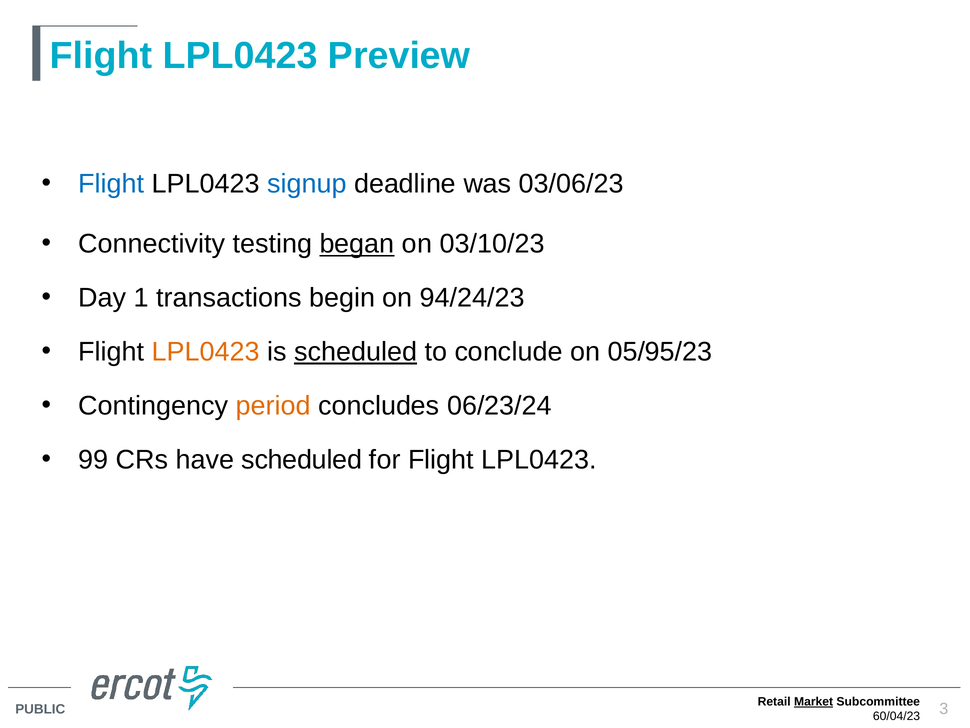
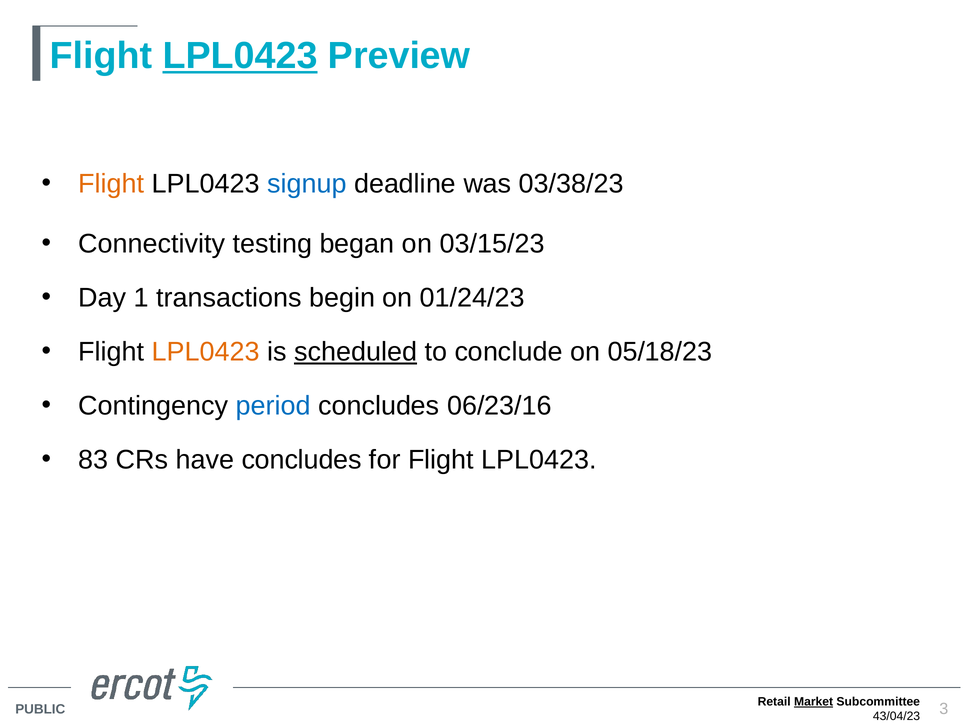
LPL0423 at (240, 56) underline: none -> present
Flight at (111, 184) colour: blue -> orange
03/06/23: 03/06/23 -> 03/38/23
began underline: present -> none
03/10/23: 03/10/23 -> 03/15/23
94/24/23: 94/24/23 -> 01/24/23
05/95/23: 05/95/23 -> 05/18/23
period colour: orange -> blue
06/23/24: 06/23/24 -> 06/23/16
99: 99 -> 83
have scheduled: scheduled -> concludes
60/04/23: 60/04/23 -> 43/04/23
